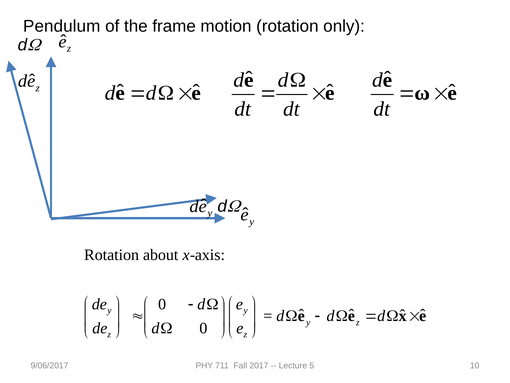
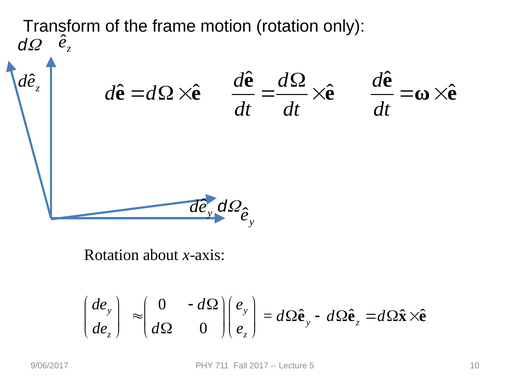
Pendulum: Pendulum -> Transform
